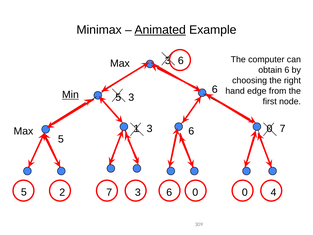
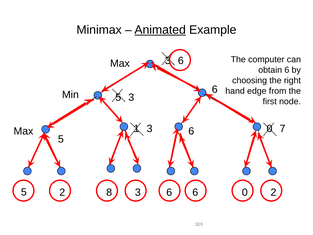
Min underline: present -> none
5 7: 7 -> 8
3 6 0: 0 -> 6
2 4: 4 -> 2
